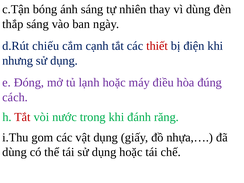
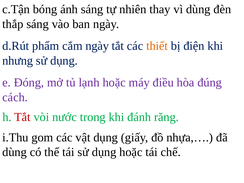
chiếu: chiếu -> phẩm
cắm cạnh: cạnh -> ngày
thiết colour: red -> orange
